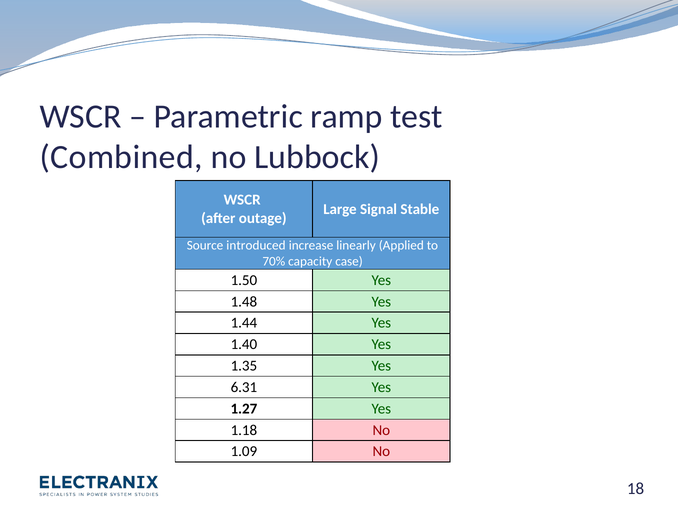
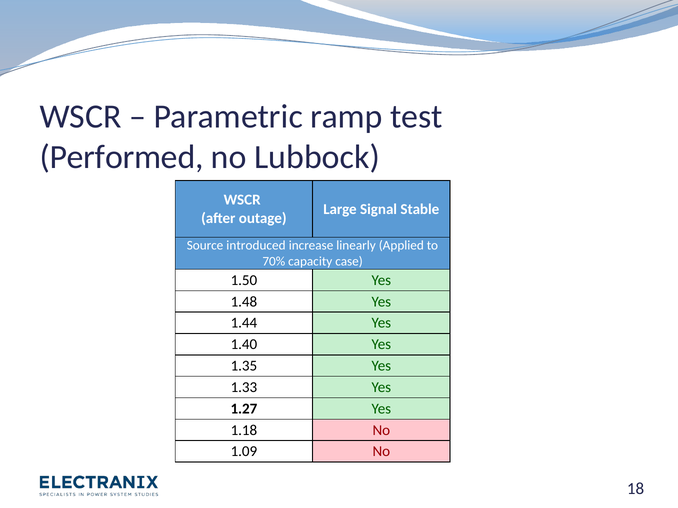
Combined: Combined -> Performed
6.31: 6.31 -> 1.33
